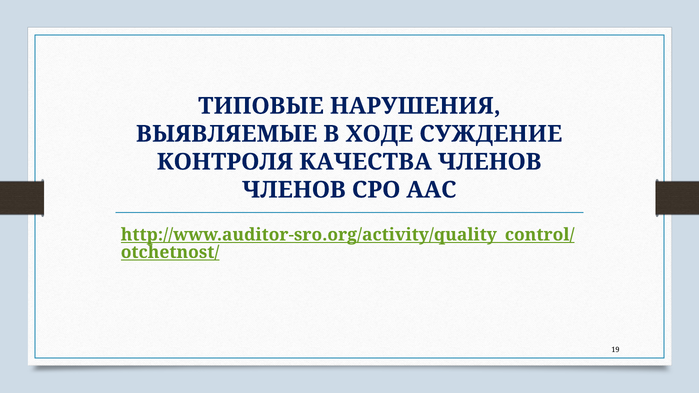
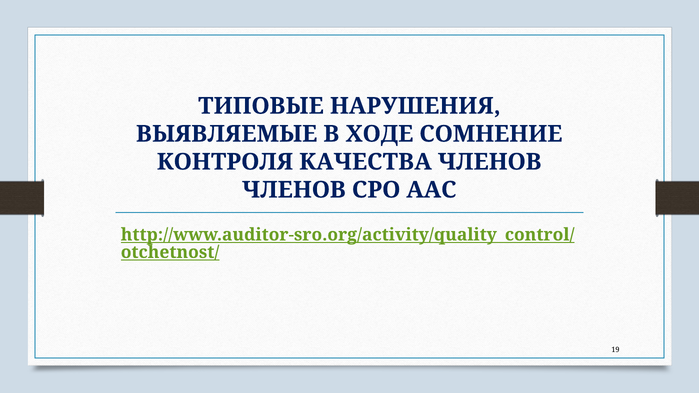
СУЖДЕНИЕ: СУЖДЕНИЕ -> СОМНЕНИЕ
